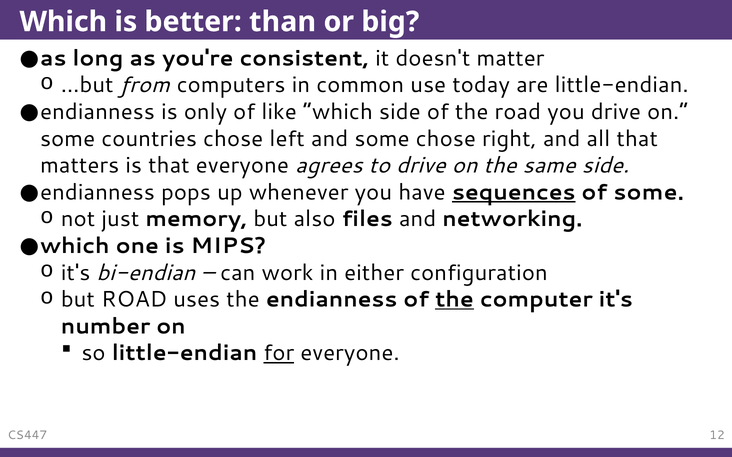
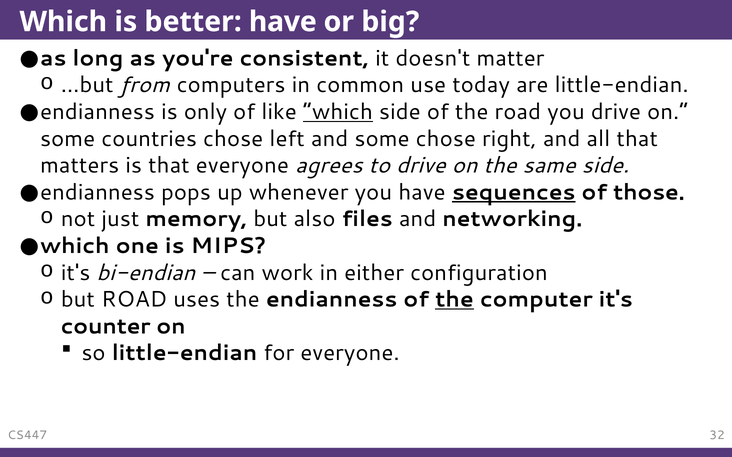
better than: than -> have
which at (338, 112) underline: none -> present
of some: some -> those
number: number -> counter
for underline: present -> none
12: 12 -> 32
